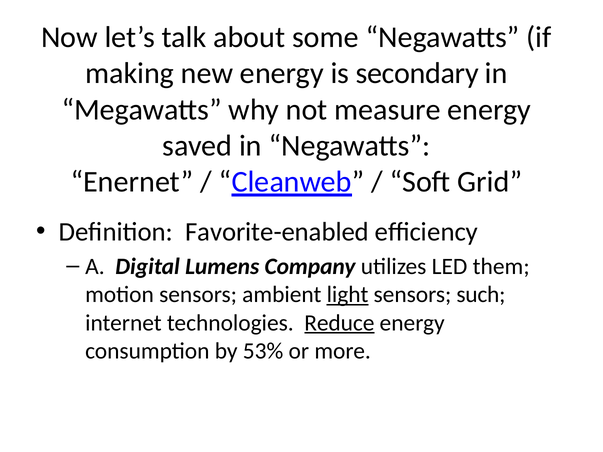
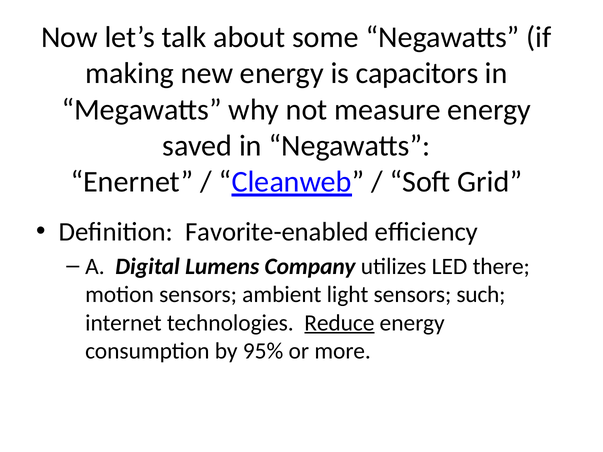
secondary: secondary -> capacitors
them: them -> there
light underline: present -> none
53%: 53% -> 95%
